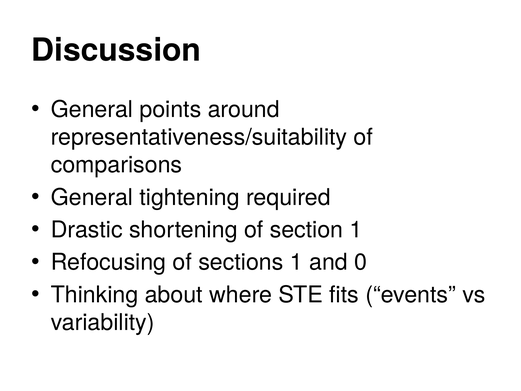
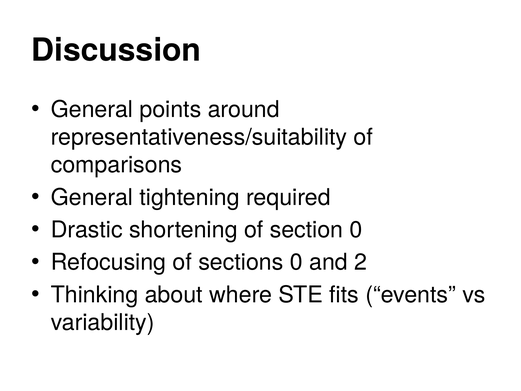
section 1: 1 -> 0
sections 1: 1 -> 0
0: 0 -> 2
